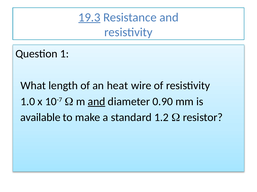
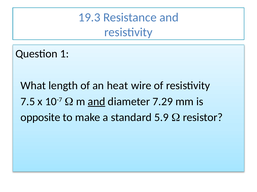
19.3 underline: present -> none
1.0: 1.0 -> 7.5
0.90: 0.90 -> 7.29
available: available -> opposite
1.2: 1.2 -> 5.9
